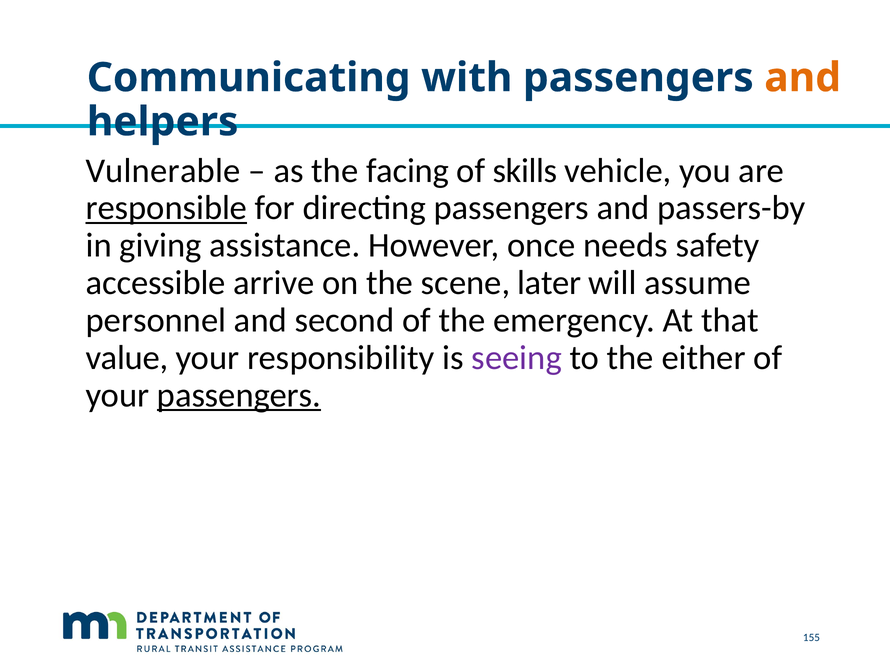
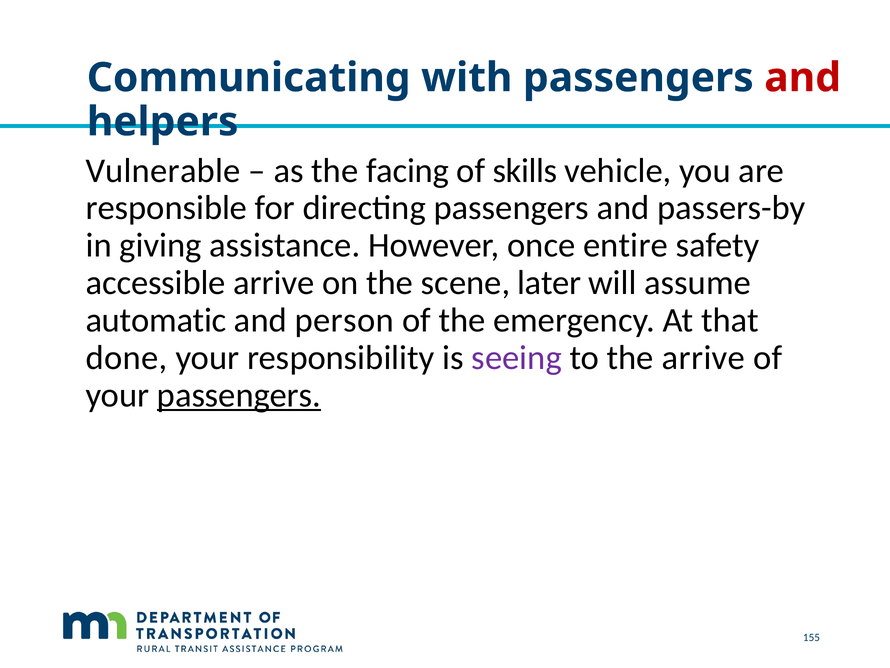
and at (803, 78) colour: orange -> red
responsible underline: present -> none
needs: needs -> entire
personnel: personnel -> automatic
second: second -> person
value: value -> done
the either: either -> arrive
